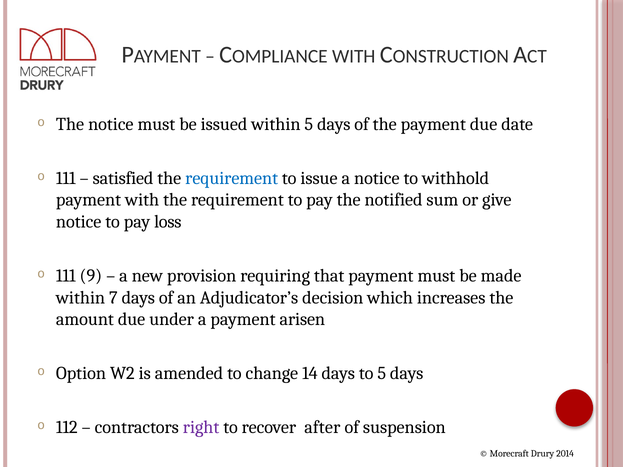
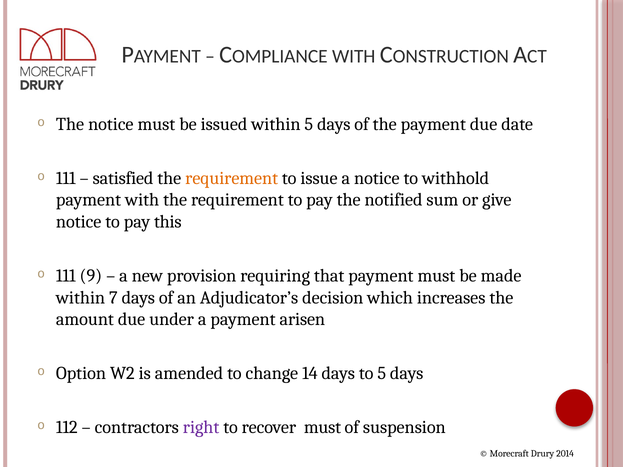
requirement at (232, 178) colour: blue -> orange
loss: loss -> this
recover after: after -> must
